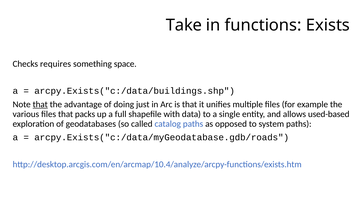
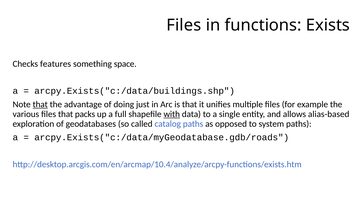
Take at (184, 25): Take -> Files
requires: requires -> features
with underline: none -> present
used-based: used-based -> alias-based
